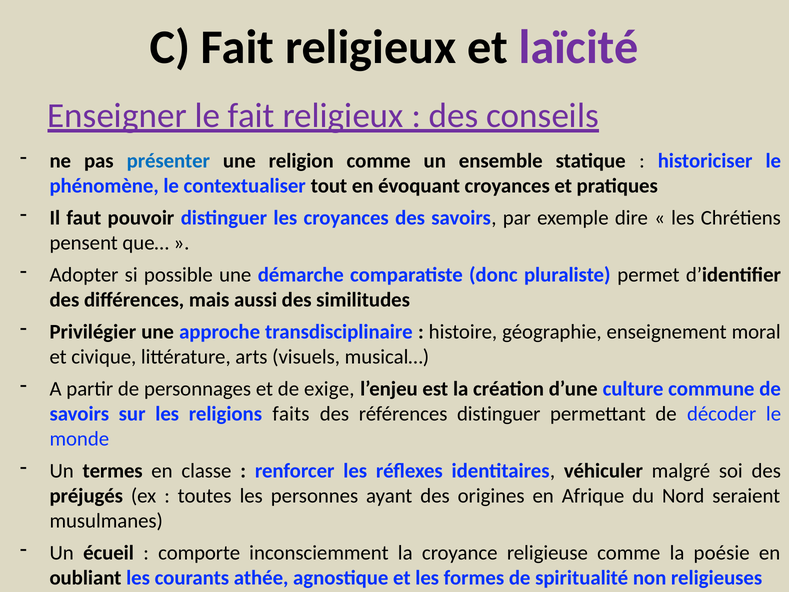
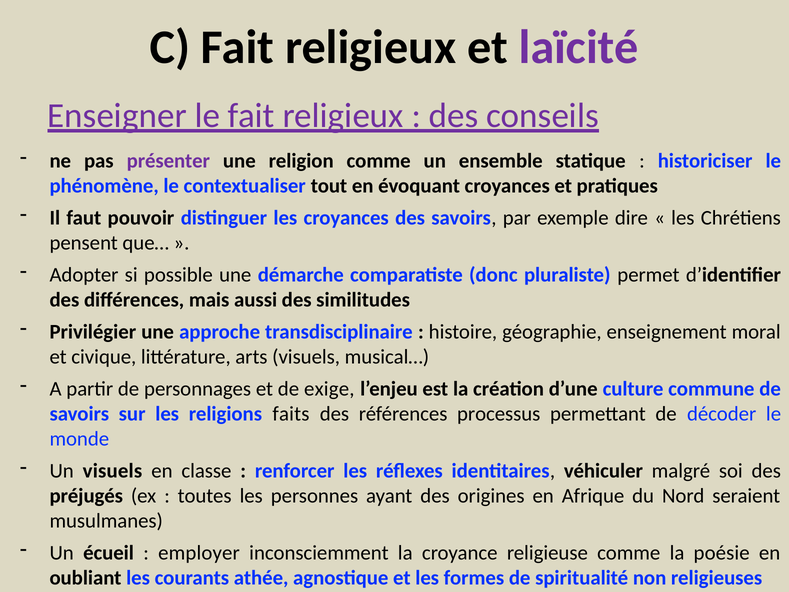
présenter colour: blue -> purple
références distinguer: distinguer -> processus
Un termes: termes -> visuels
comporte: comporte -> employer
